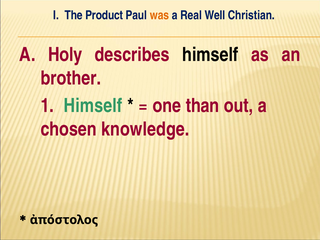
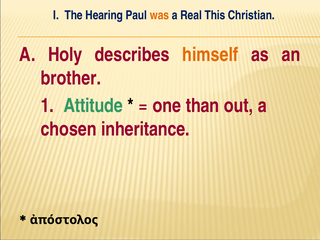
Product: Product -> Hearing
Well: Well -> This
himself at (210, 55) colour: black -> orange
1 Himself: Himself -> Attitude
knowledge: knowledge -> inheritance
